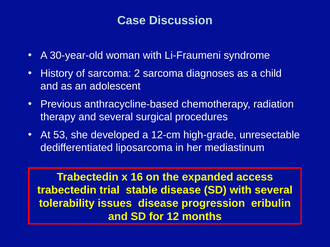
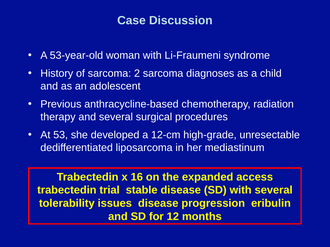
30-year-old: 30-year-old -> 53-year-old
